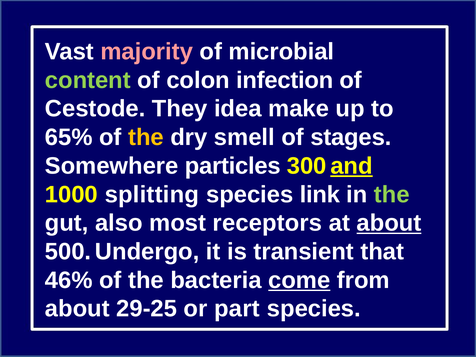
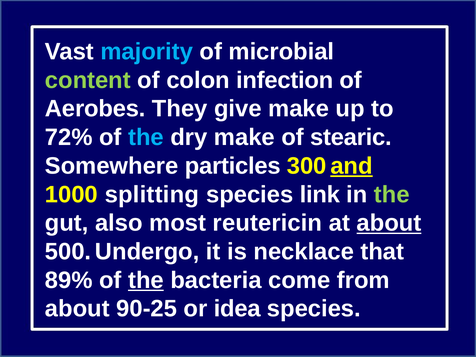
majority colour: pink -> light blue
Cestode: Cestode -> Aerobes
idea: idea -> give
65%: 65% -> 72%
the at (146, 137) colour: yellow -> light blue
dry smell: smell -> make
stages: stages -> stearic
receptors: receptors -> reutericin
transient: transient -> necklace
46%: 46% -> 89%
the at (146, 280) underline: none -> present
come underline: present -> none
29-25: 29-25 -> 90-25
part: part -> idea
